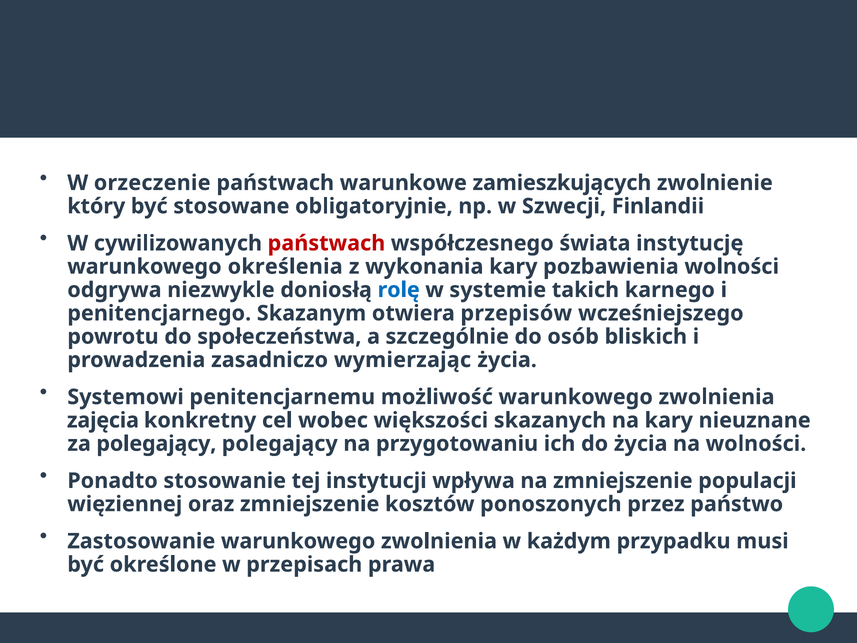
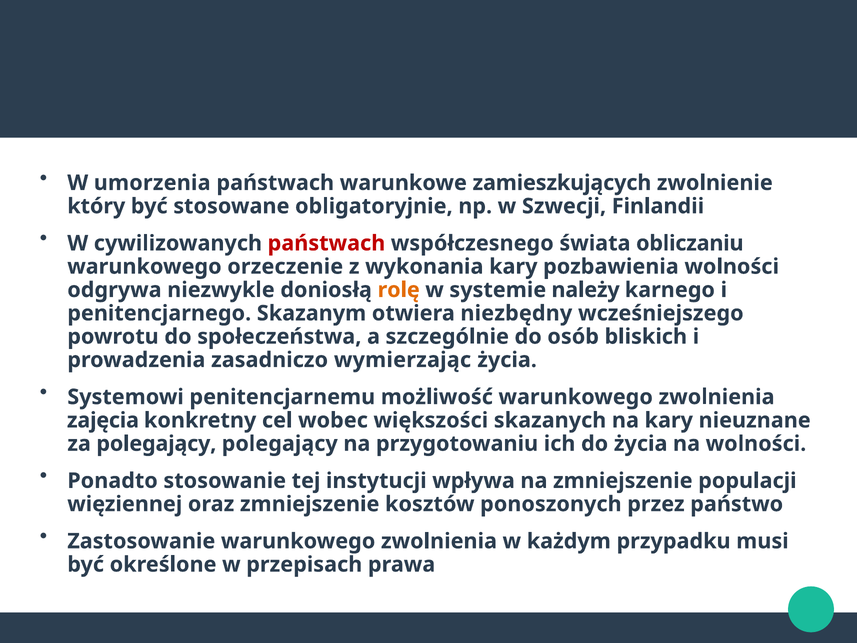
orzeczenie: orzeczenie -> umorzenia
instytucję: instytucję -> obliczaniu
określenia: określenia -> orzeczenie
rolę colour: blue -> orange
takich: takich -> należy
przepisów: przepisów -> niezbędny
